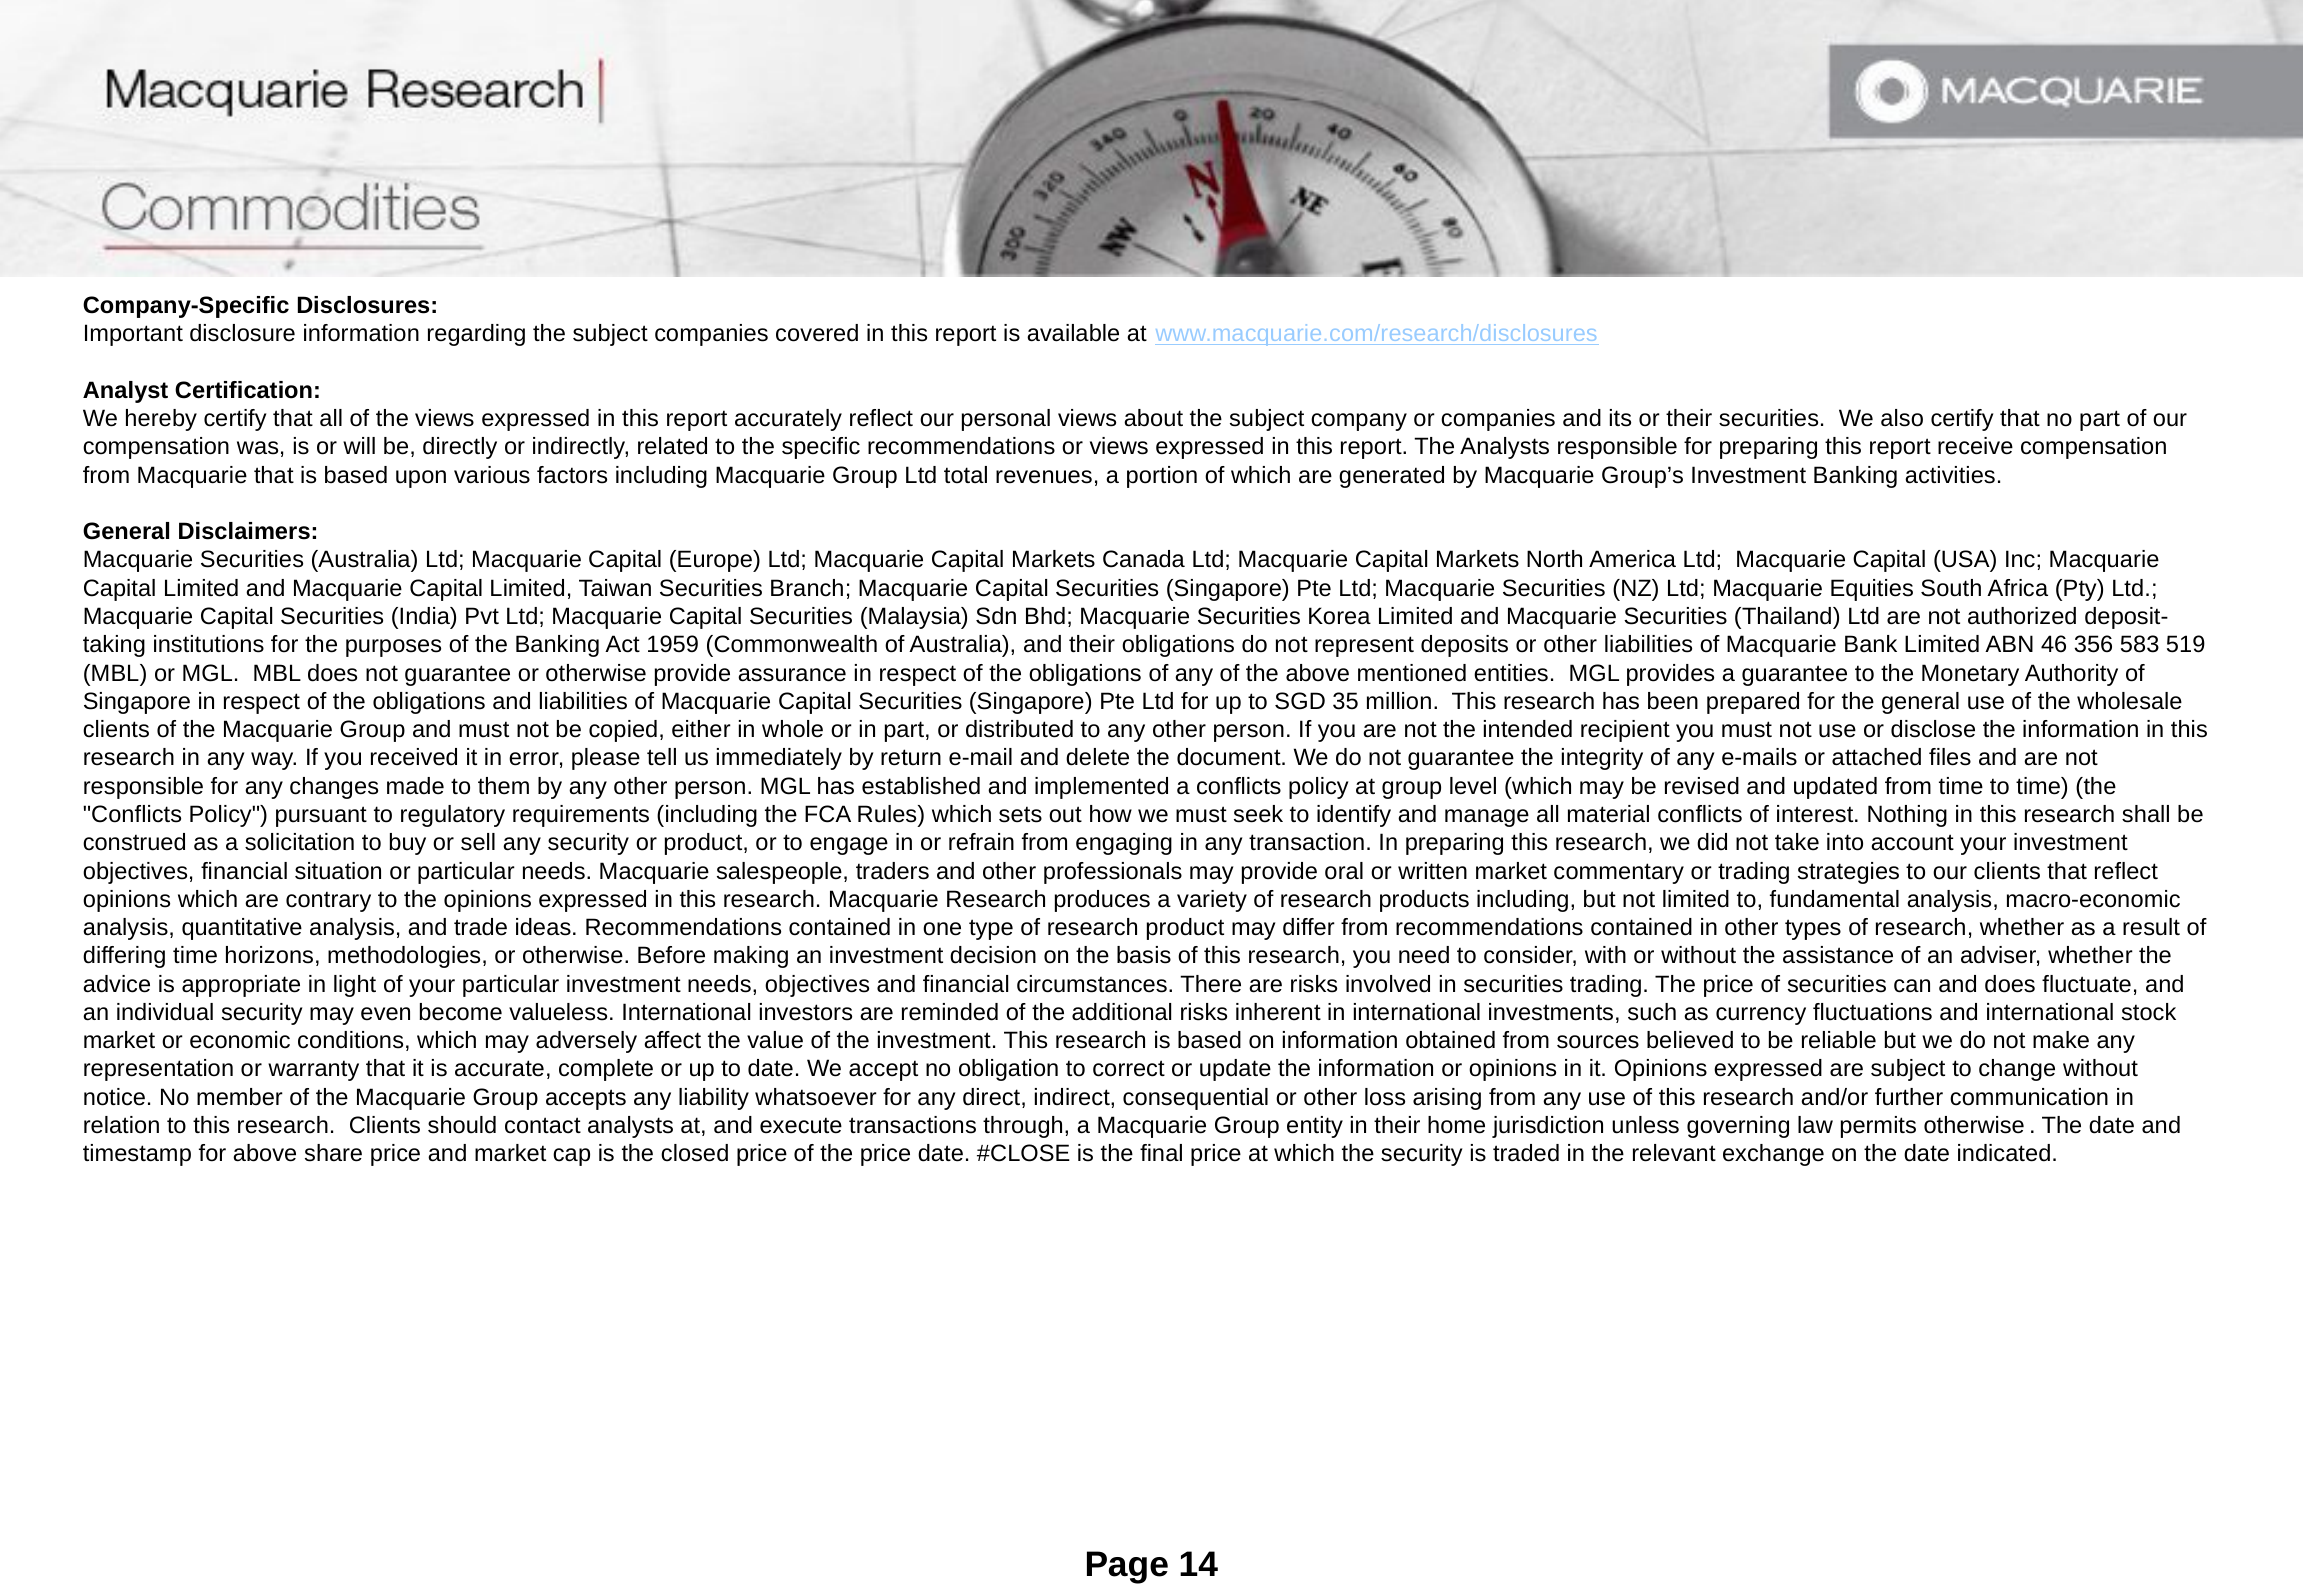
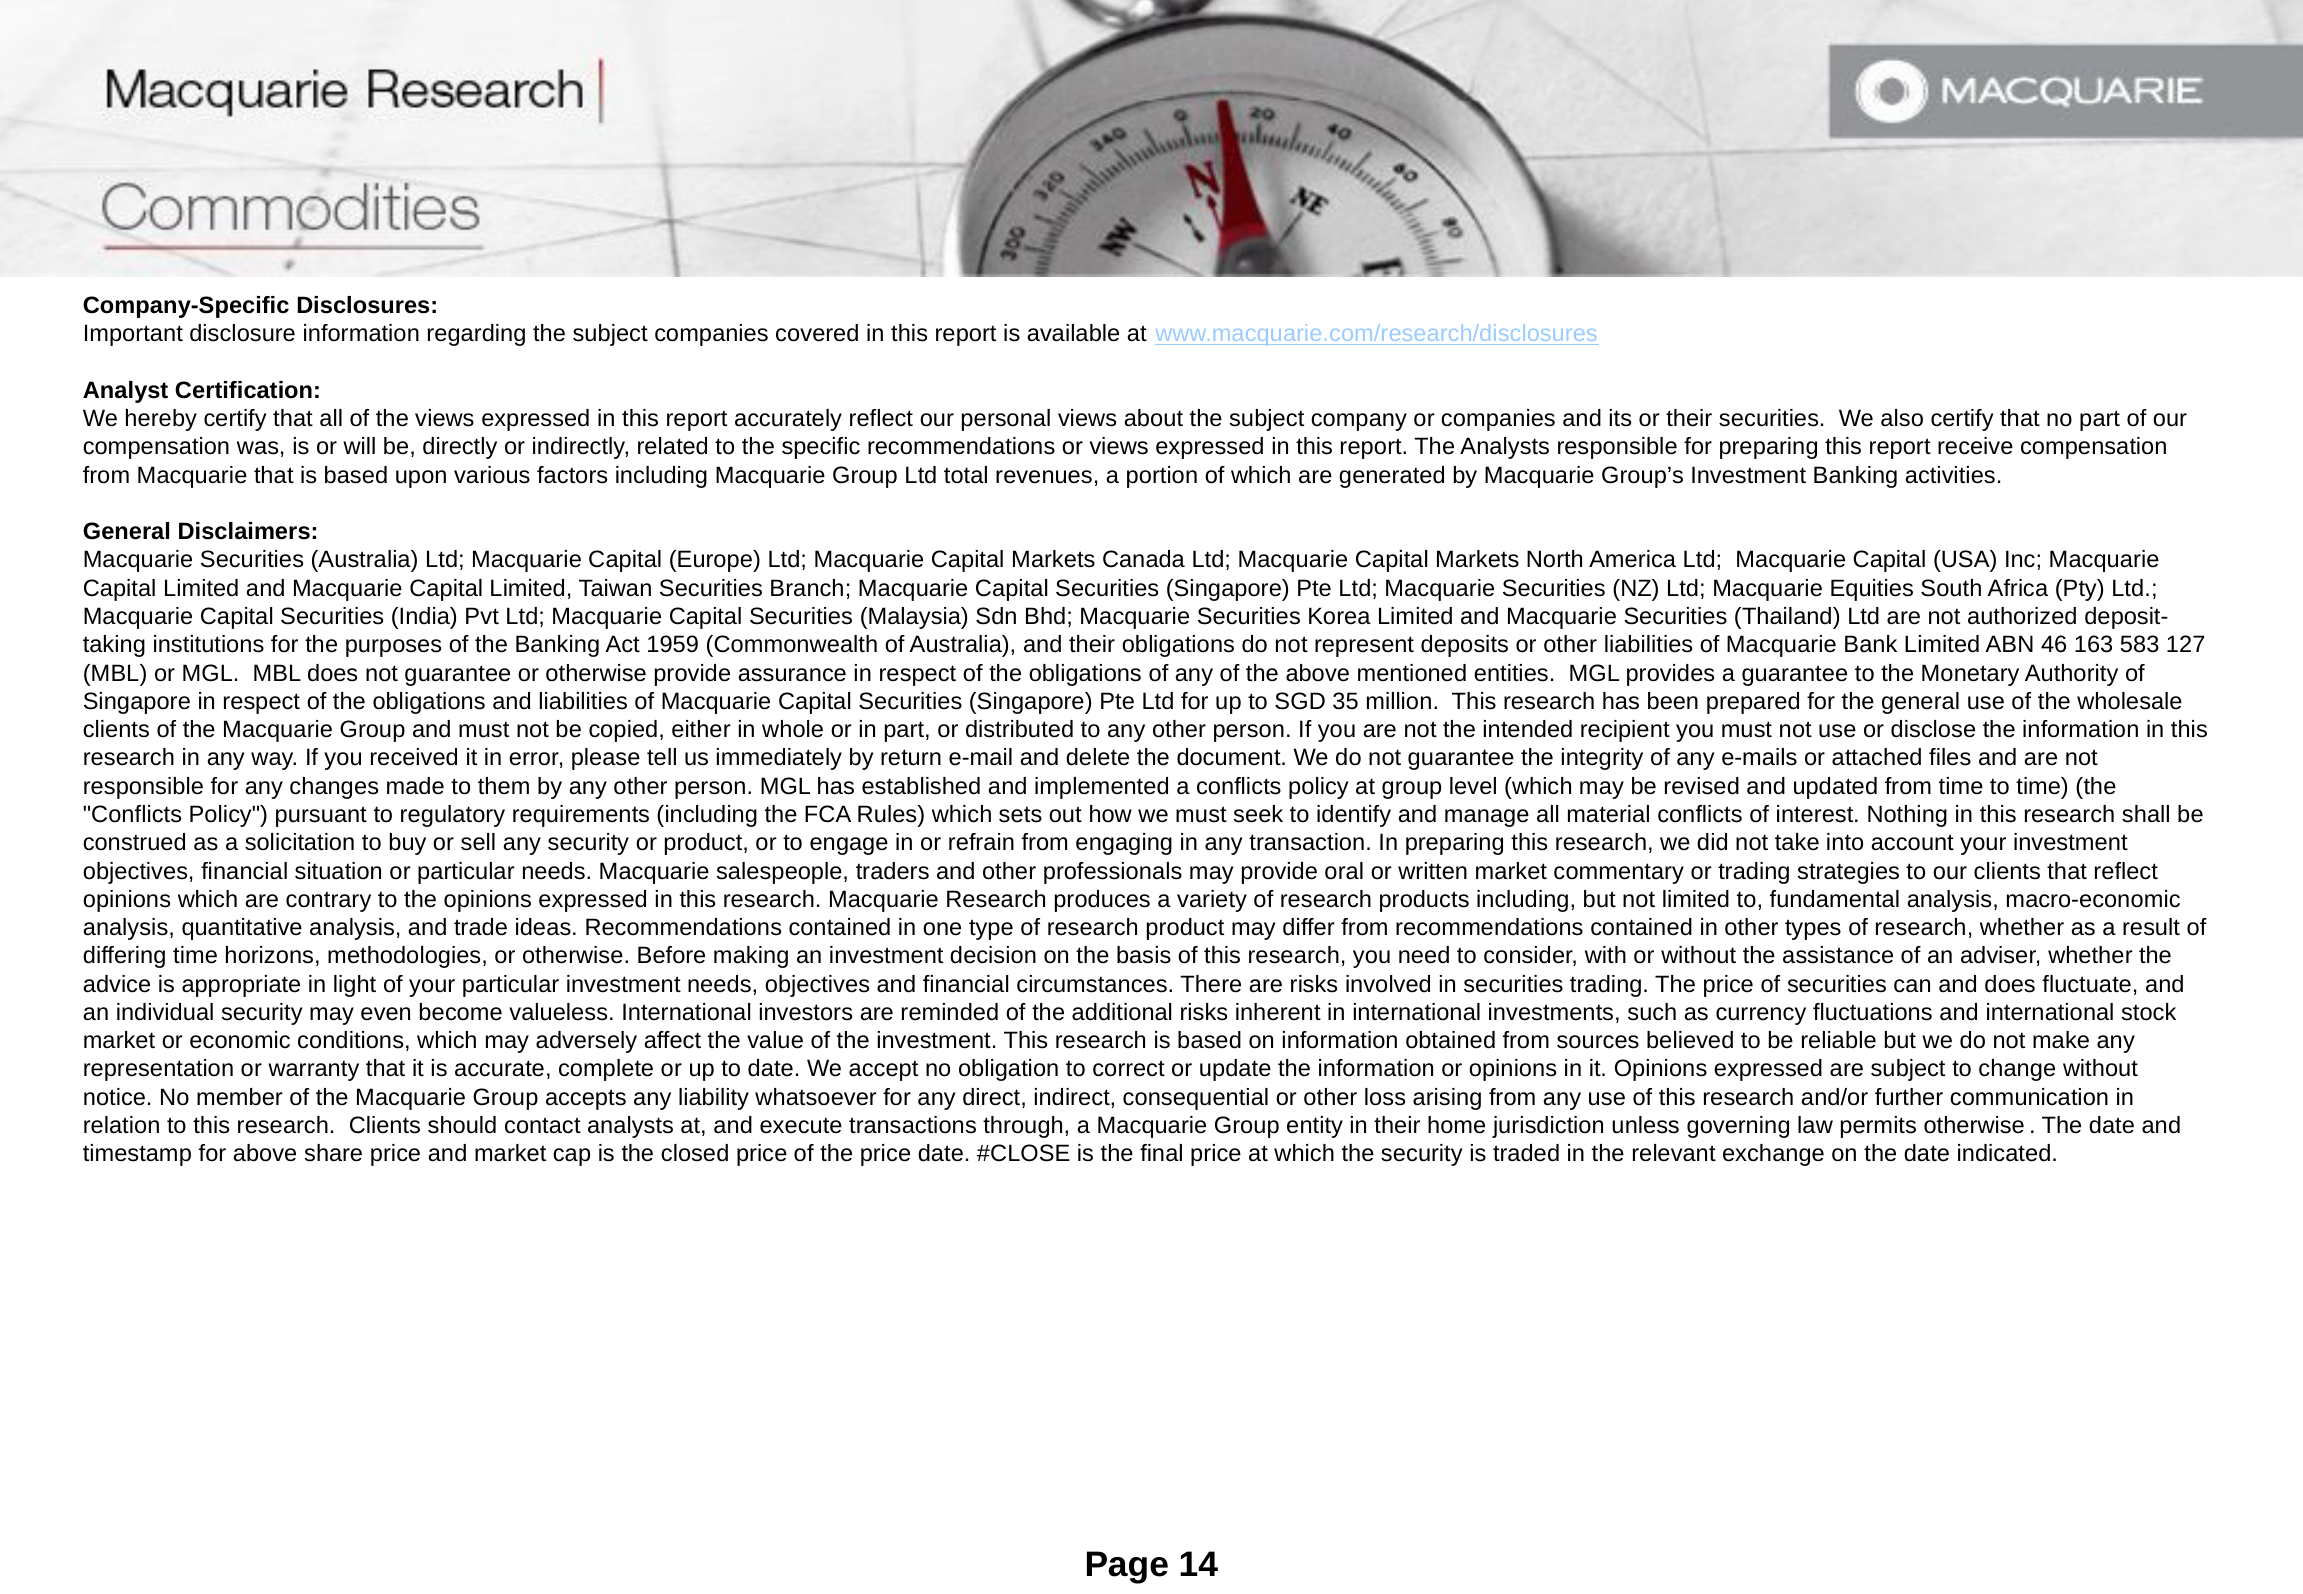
356: 356 -> 163
519: 519 -> 127
